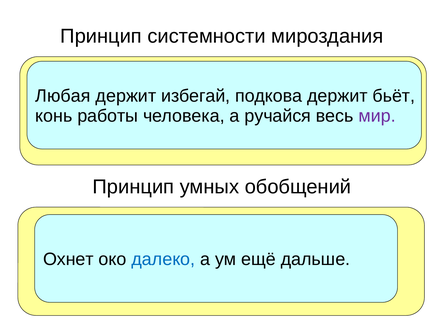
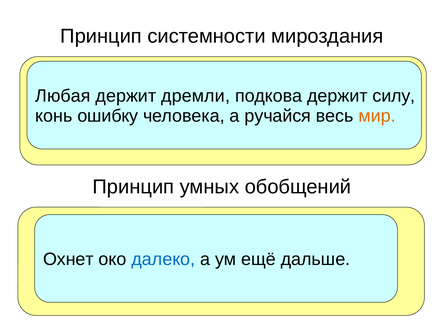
избегай: избегай -> дремли
бьёт: бьёт -> силу
работы: работы -> ошибку
мир colour: purple -> orange
